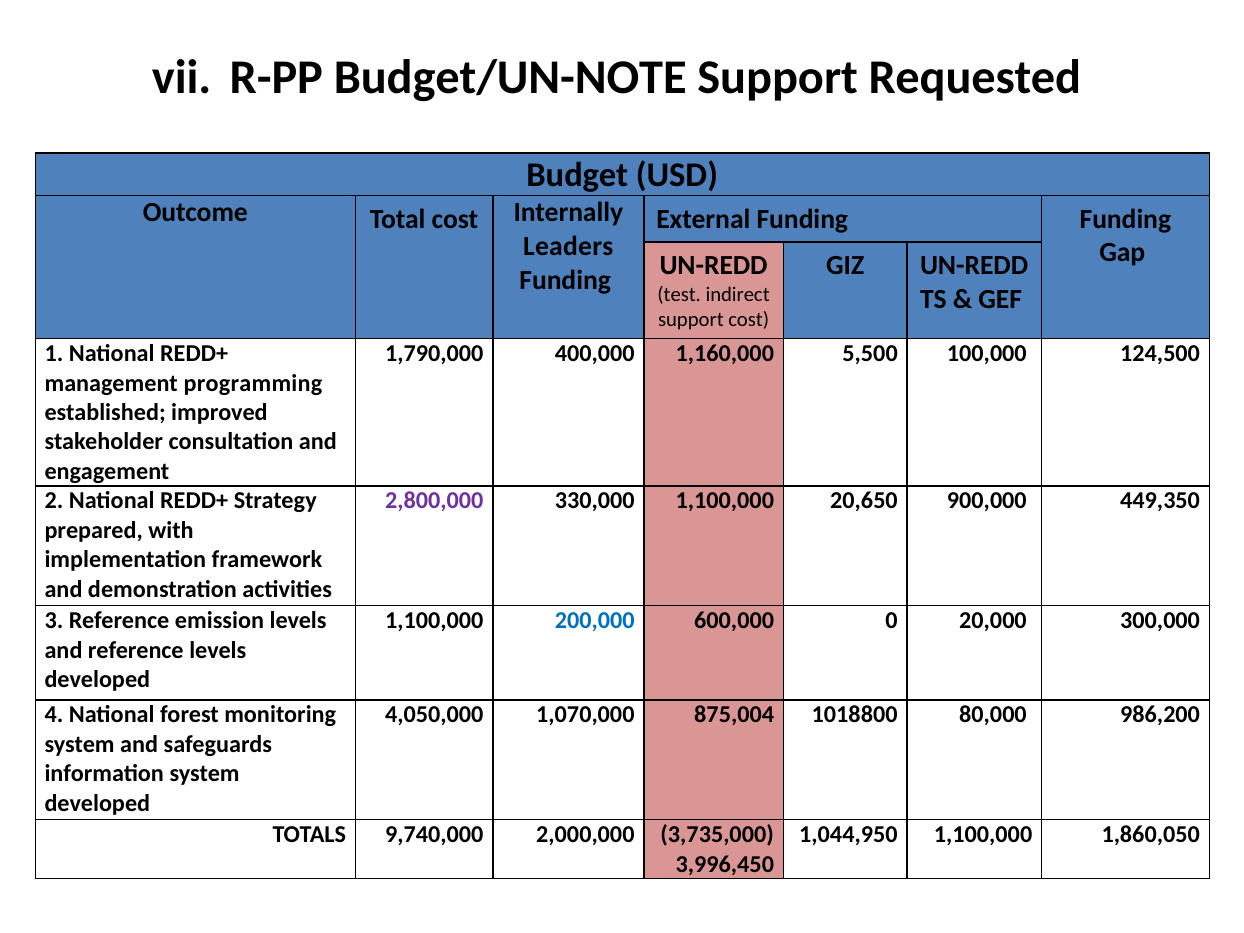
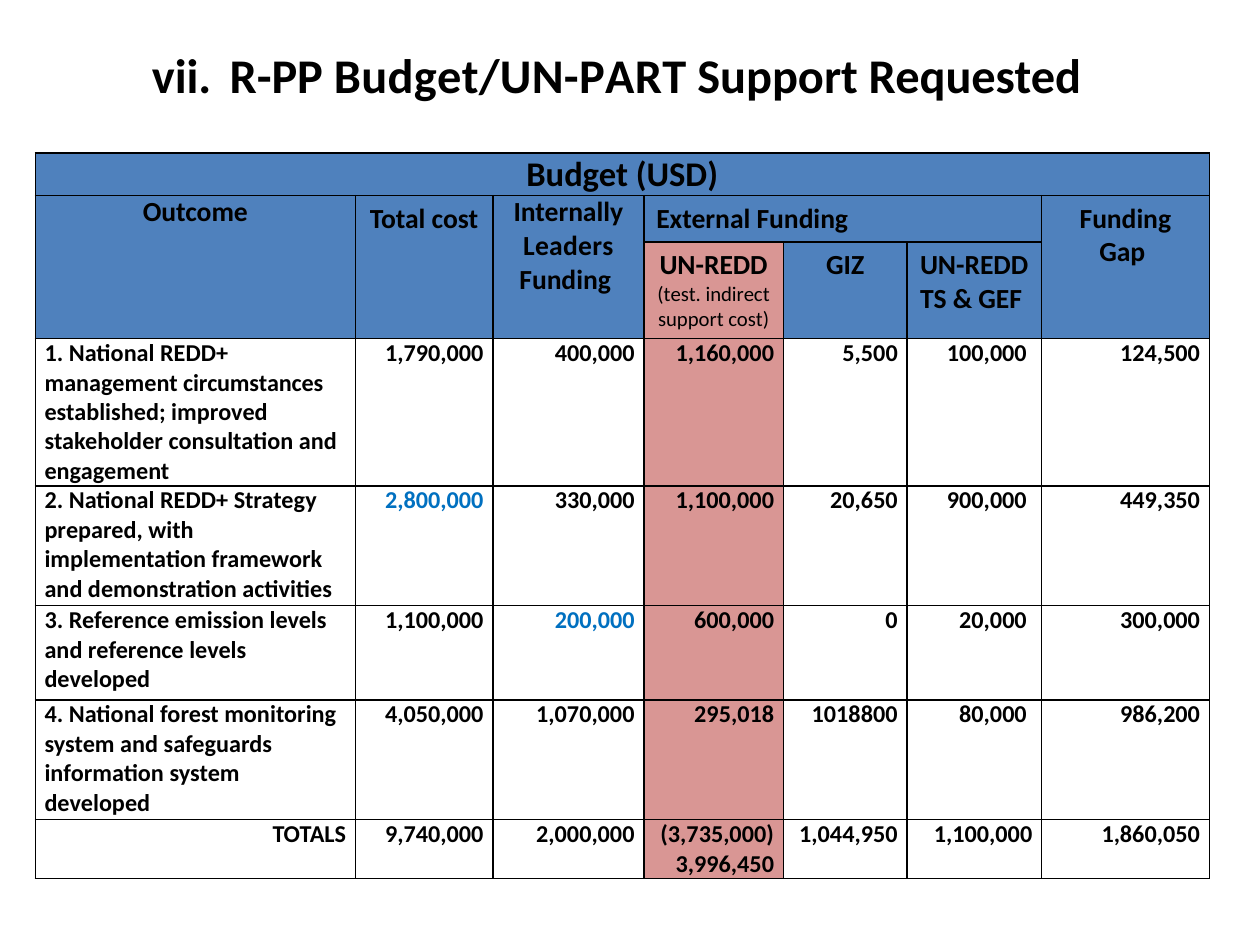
Budget/UN-NOTE: Budget/UN-NOTE -> Budget/UN-PART
programming: programming -> circumstances
2,800,000 colour: purple -> blue
875,004: 875,004 -> 295,018
